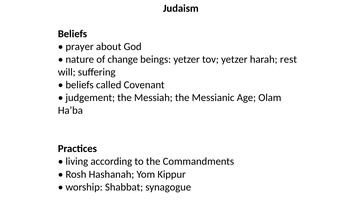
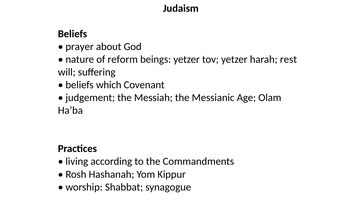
change: change -> reform
called: called -> which
